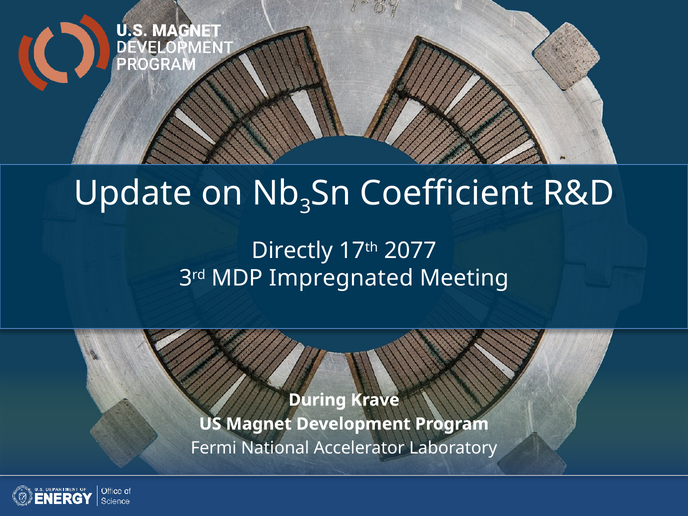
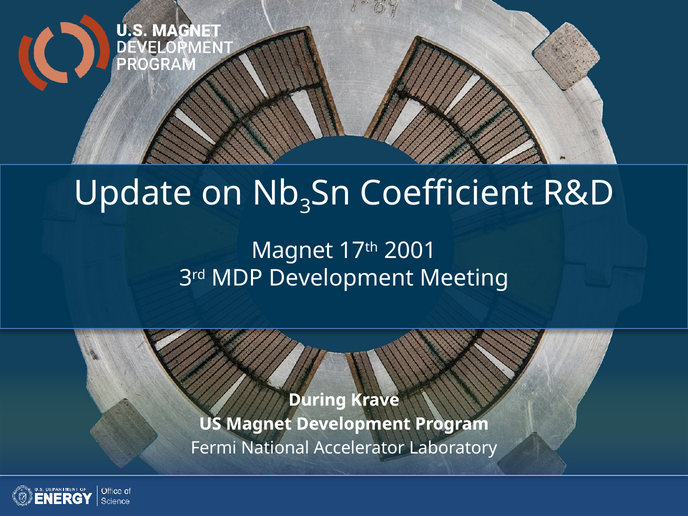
Directly at (292, 251): Directly -> Magnet
2077: 2077 -> 2001
MDP Impregnated: Impregnated -> Development
